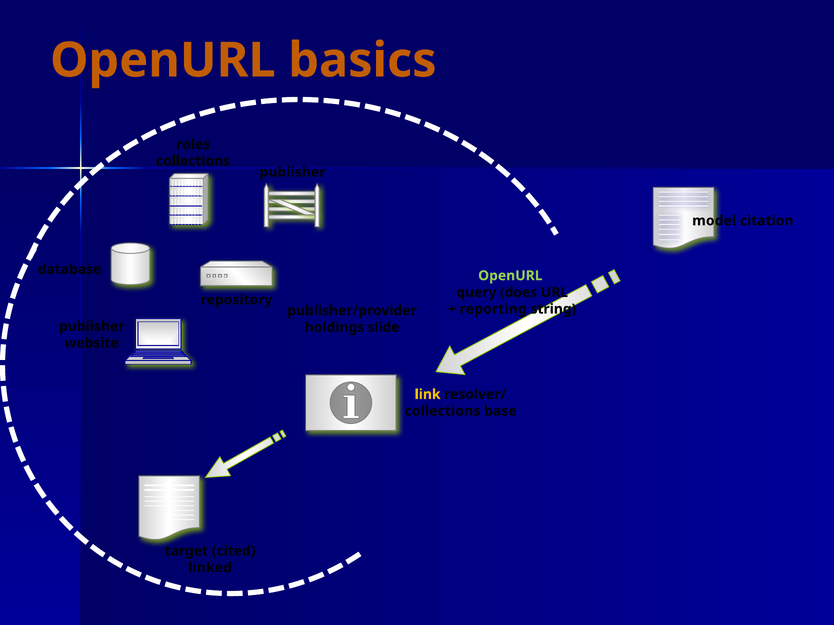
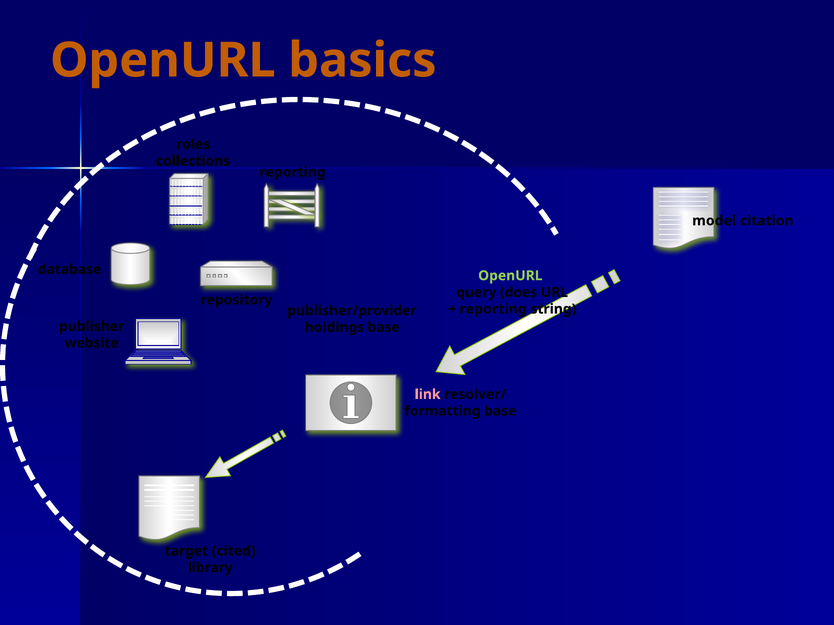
publisher at (292, 172): publisher -> reporting
slide at (384, 328): slide -> base
link colour: yellow -> pink
collections at (442, 411): collections -> formatting
linked: linked -> library
